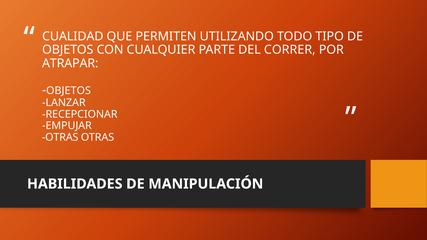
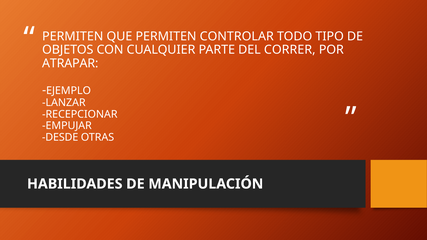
CUALIDAD at (73, 36): CUALIDAD -> PERMITEN
UTILIZANDO: UTILIZANDO -> CONTROLAR
OBJETOS at (69, 91): OBJETOS -> EJEMPLO
OTRAS at (60, 137): OTRAS -> DESDE
